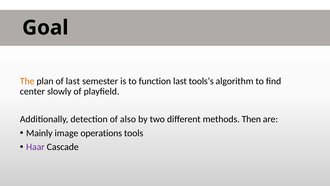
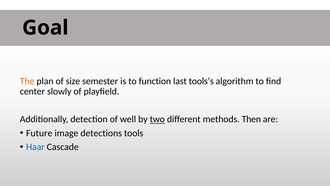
of last: last -> size
also: also -> well
two underline: none -> present
Mainly: Mainly -> Future
operations: operations -> detections
Haar colour: purple -> blue
